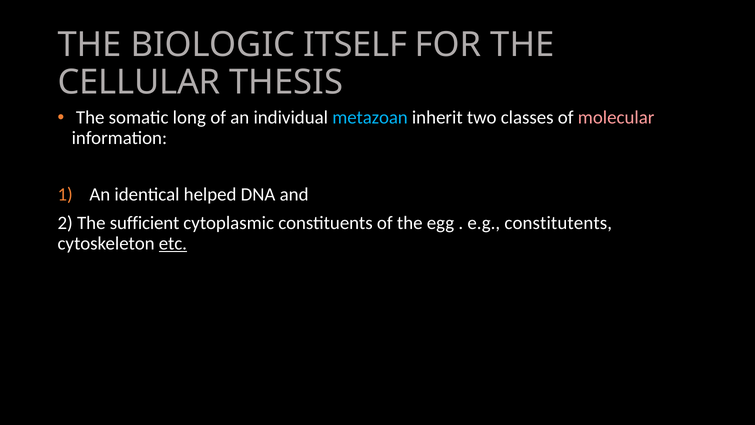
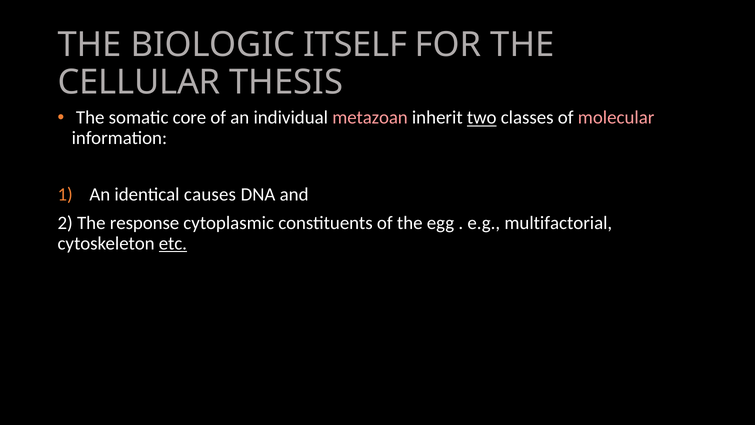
long: long -> core
metazoan colour: light blue -> pink
two underline: none -> present
helped: helped -> causes
sufficient: sufficient -> response
constitutents: constitutents -> multifactorial
